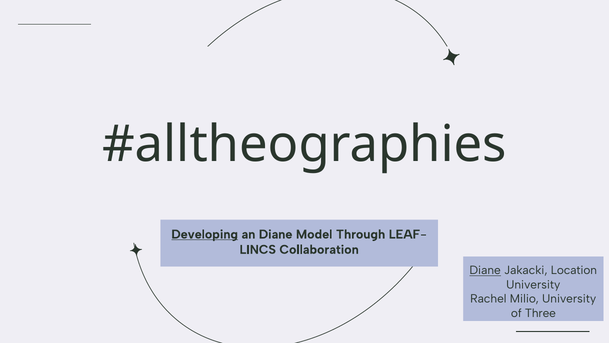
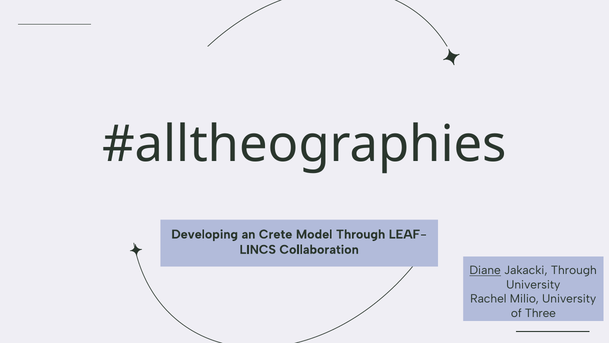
Developing underline: present -> none
an Diane: Diane -> Crete
Jakacki Location: Location -> Through
